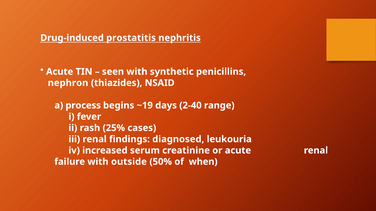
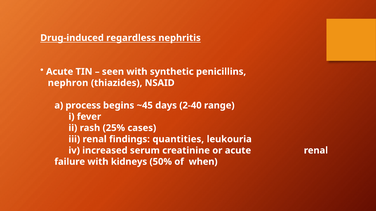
prostatitis: prostatitis -> regardless
~19: ~19 -> ~45
diagnosed: diagnosed -> quantities
outside: outside -> kidneys
